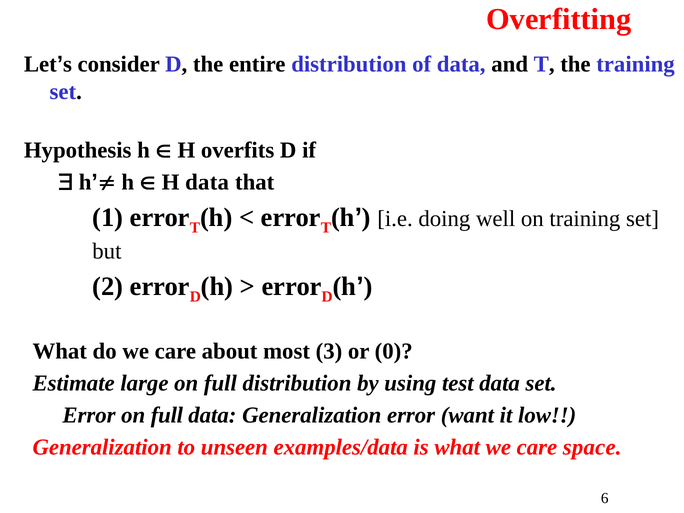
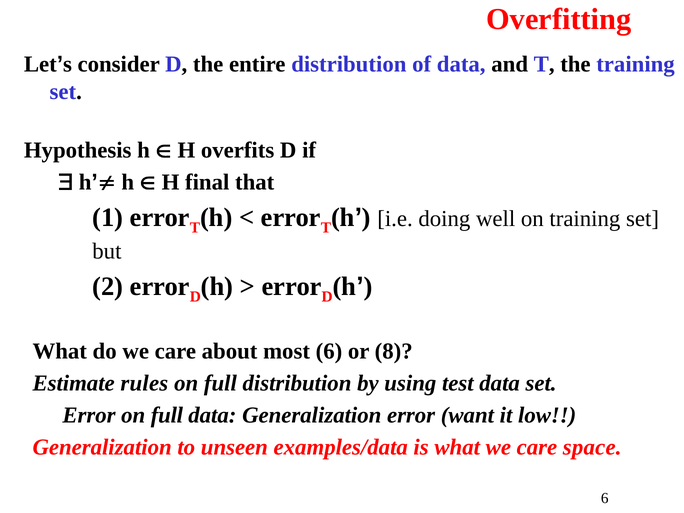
H data: data -> final
most 3: 3 -> 6
0: 0 -> 8
large: large -> rules
